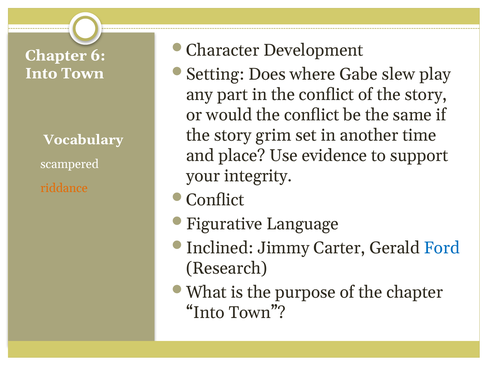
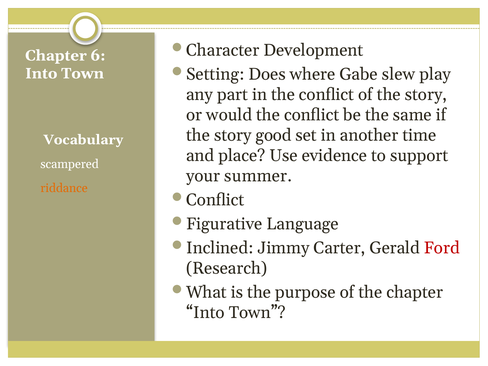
grim: grim -> good
integrity: integrity -> summer
Ford colour: blue -> red
